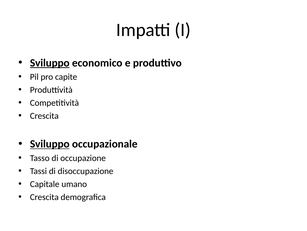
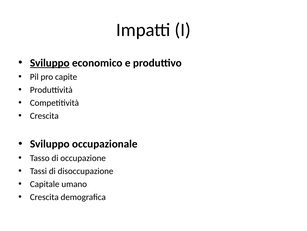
Sviluppo at (50, 143) underline: present -> none
